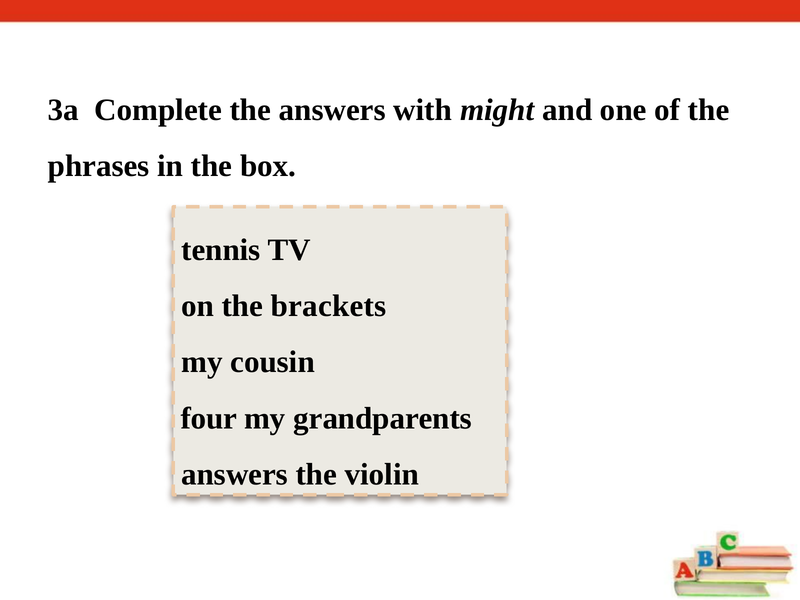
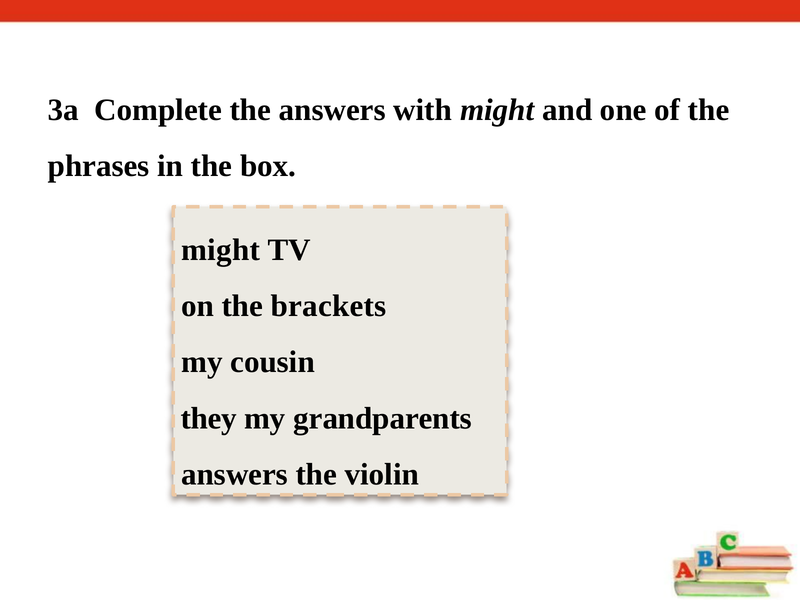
tennis at (221, 250): tennis -> might
four: four -> they
